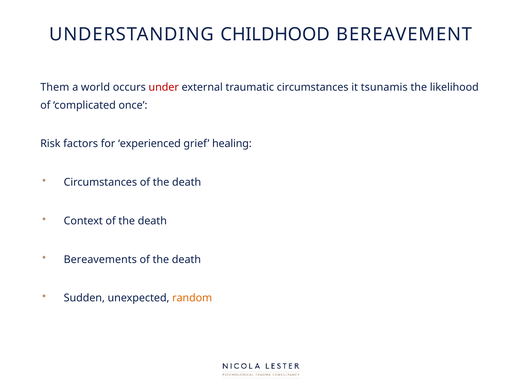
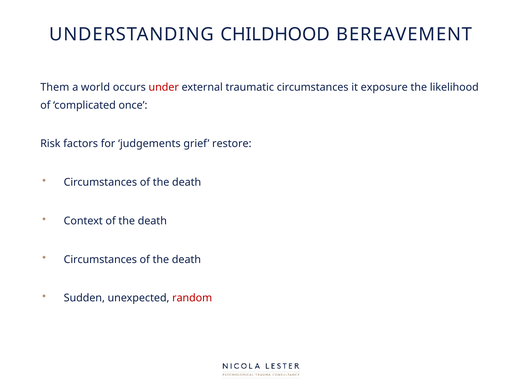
tsunamis: tsunamis -> exposure
experienced: experienced -> judgements
healing: healing -> restore
Bereavements at (100, 259): Bereavements -> Circumstances
random colour: orange -> red
